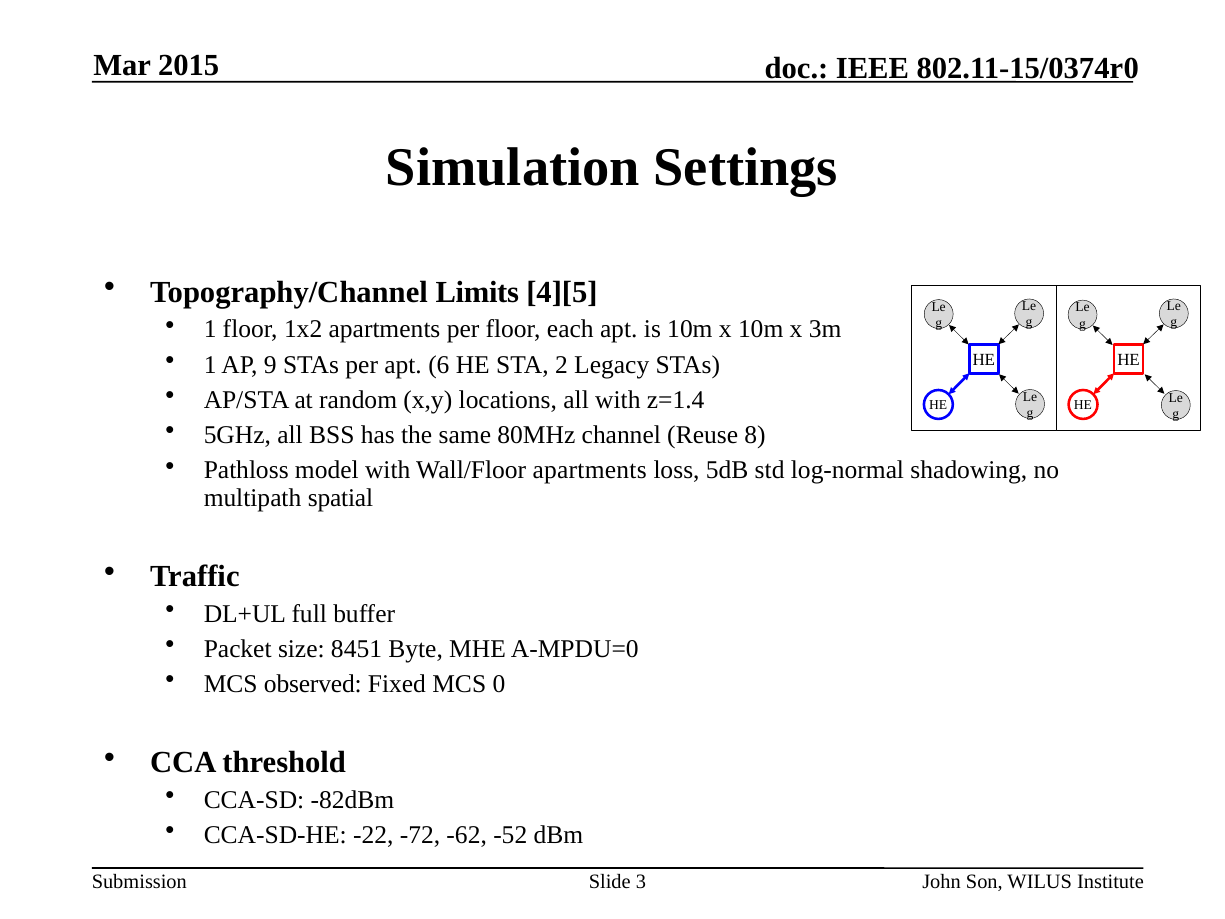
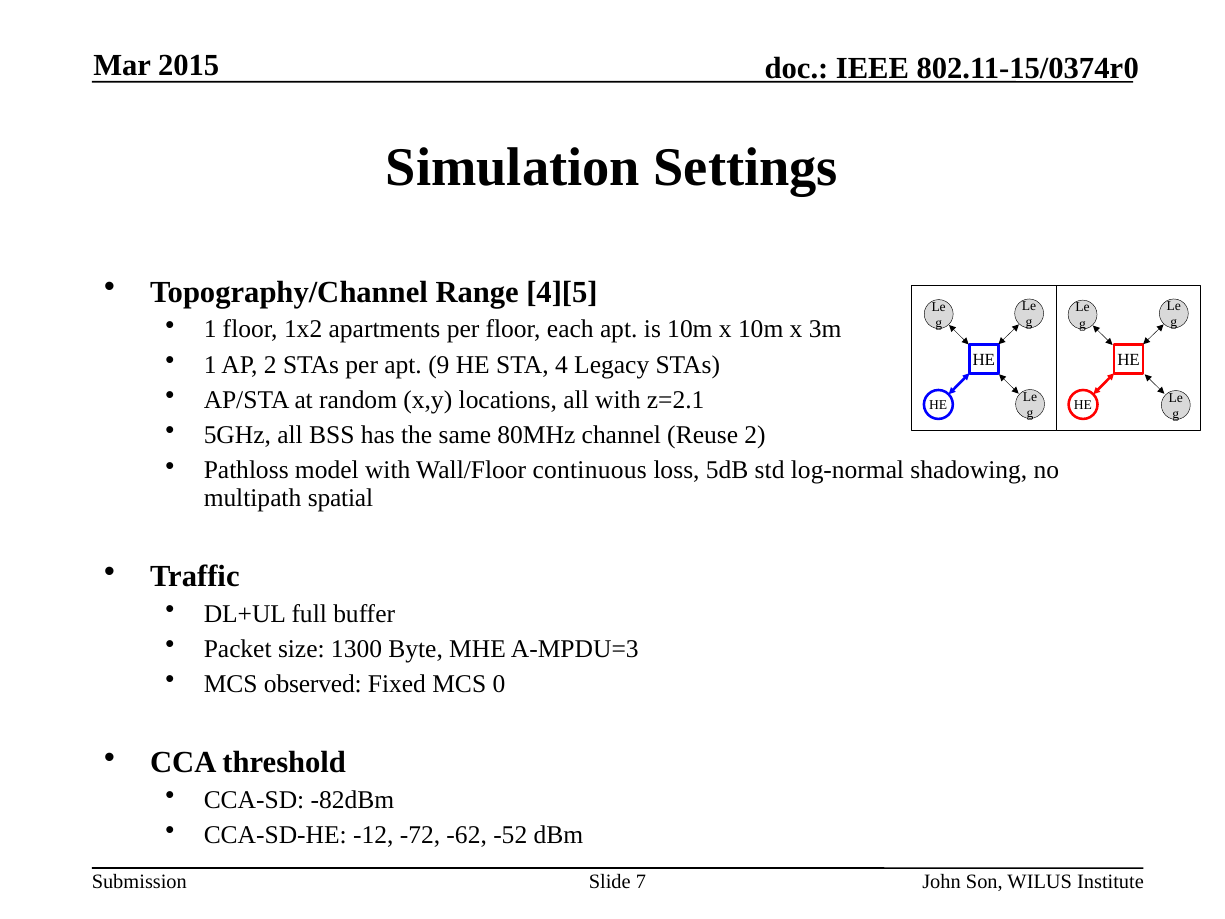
Limits: Limits -> Range
AP 9: 9 -> 2
6: 6 -> 9
2: 2 -> 4
z=1.4: z=1.4 -> z=2.1
Reuse 8: 8 -> 2
Wall/Floor apartments: apartments -> continuous
8451: 8451 -> 1300
A-MPDU=0: A-MPDU=0 -> A-MPDU=3
-22: -22 -> -12
3: 3 -> 7
